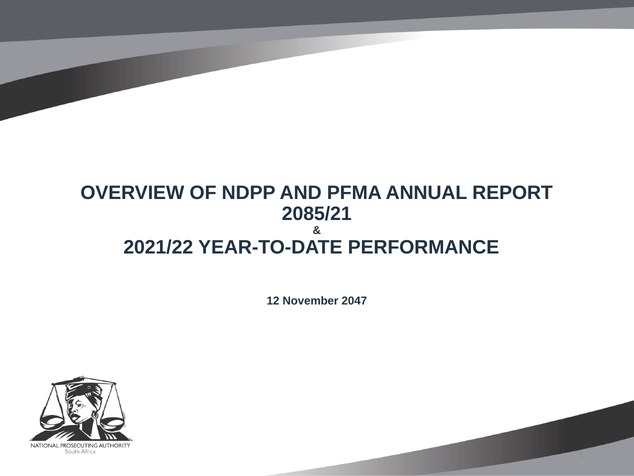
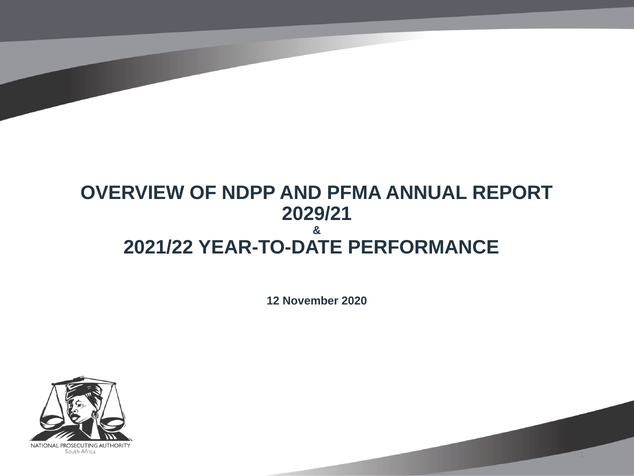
2085/21: 2085/21 -> 2029/21
2047: 2047 -> 2020
